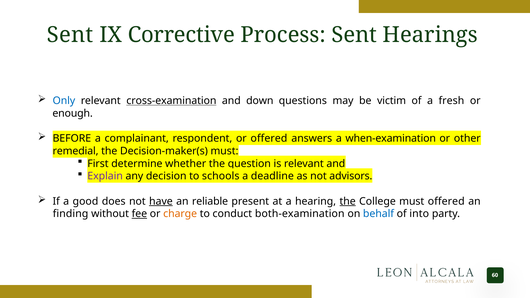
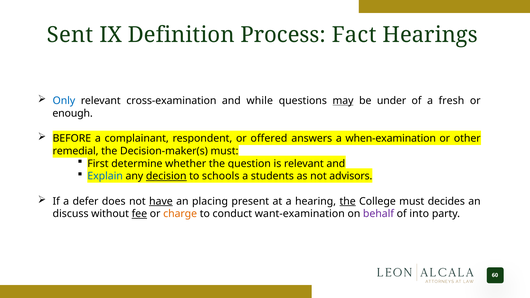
Corrective: Corrective -> Definition
Process Sent: Sent -> Fact
cross-examination underline: present -> none
down: down -> while
may underline: none -> present
victim: victim -> under
Explain colour: purple -> blue
decision underline: none -> present
deadline: deadline -> students
good: good -> defer
reliable: reliable -> placing
must offered: offered -> decides
finding: finding -> discuss
both-examination: both-examination -> want-examination
behalf colour: blue -> purple
